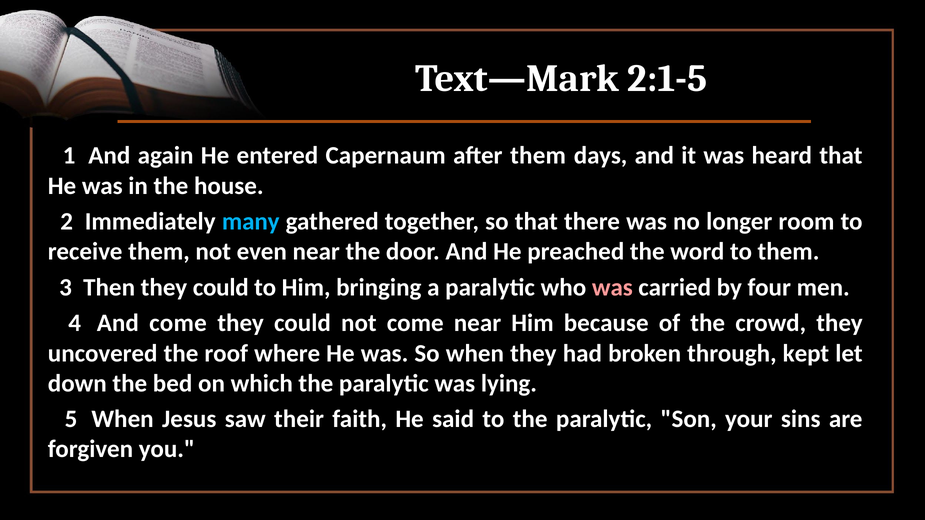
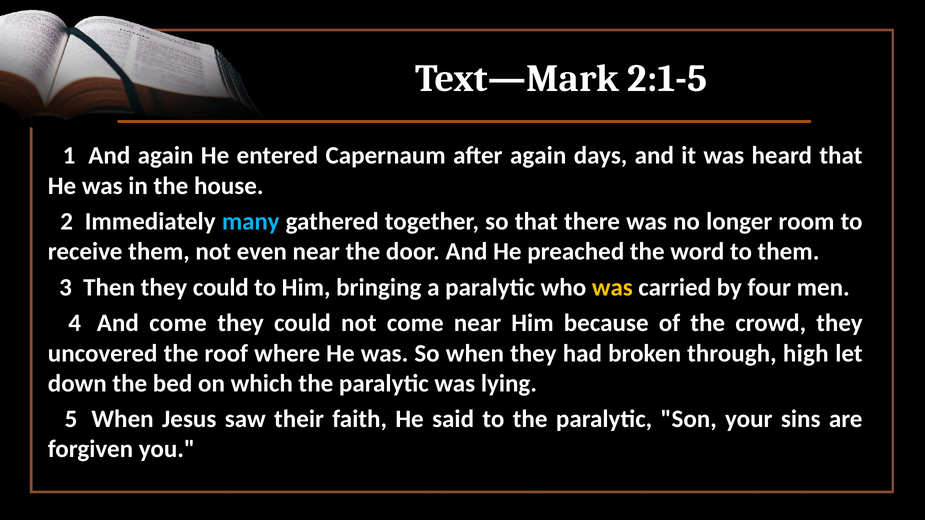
after them: them -> again
was at (612, 288) colour: pink -> yellow
kept: kept -> high
